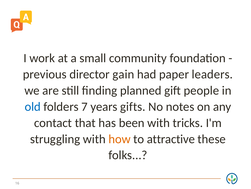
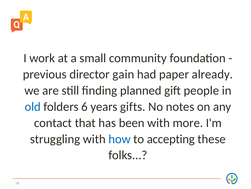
leaders: leaders -> already
7: 7 -> 6
tricks: tricks -> more
how colour: orange -> blue
attractive: attractive -> accepting
